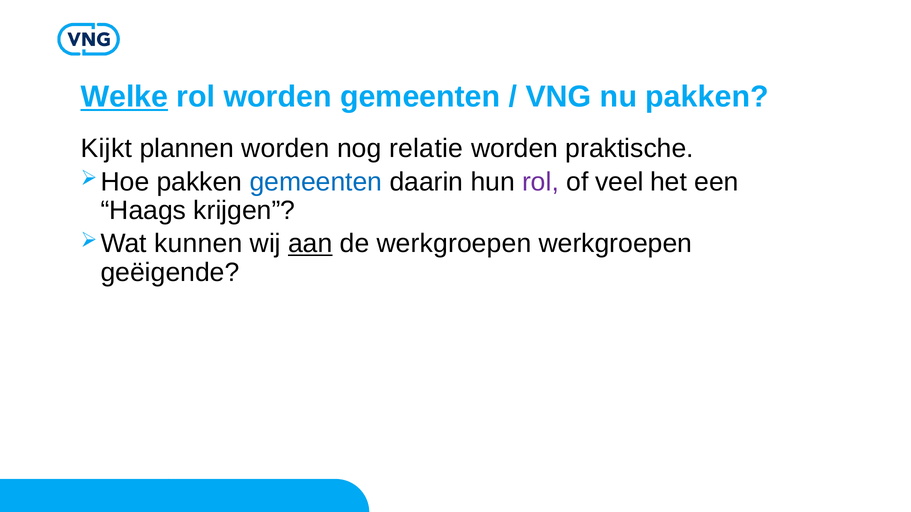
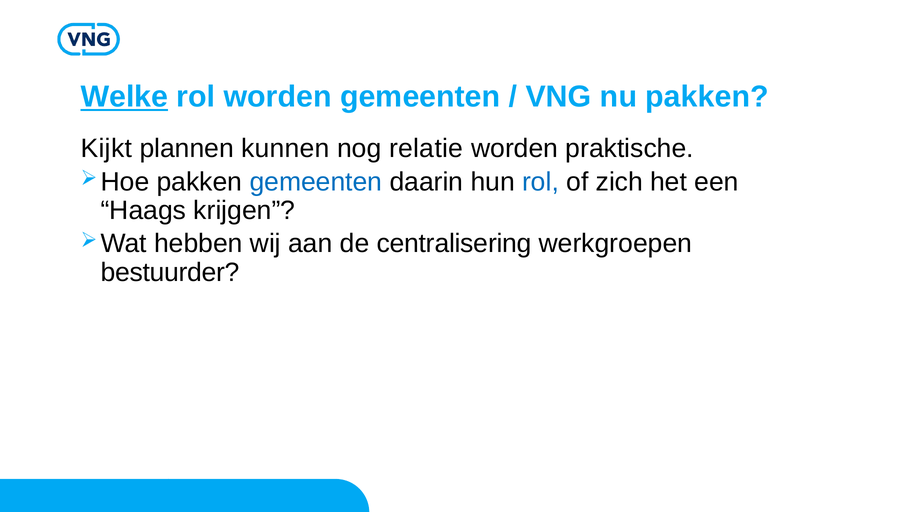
plannen worden: worden -> kunnen
rol at (541, 182) colour: purple -> blue
veel: veel -> zich
kunnen: kunnen -> hebben
aan underline: present -> none
de werkgroepen: werkgroepen -> centralisering
geëigende: geëigende -> bestuurder
